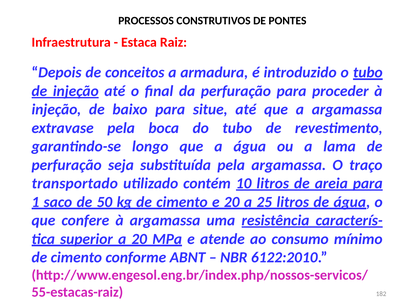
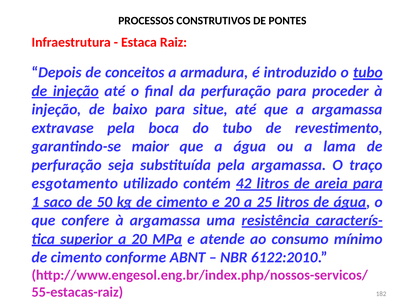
longo: longo -> maior
transportado: transportado -> esgotamento
10: 10 -> 42
